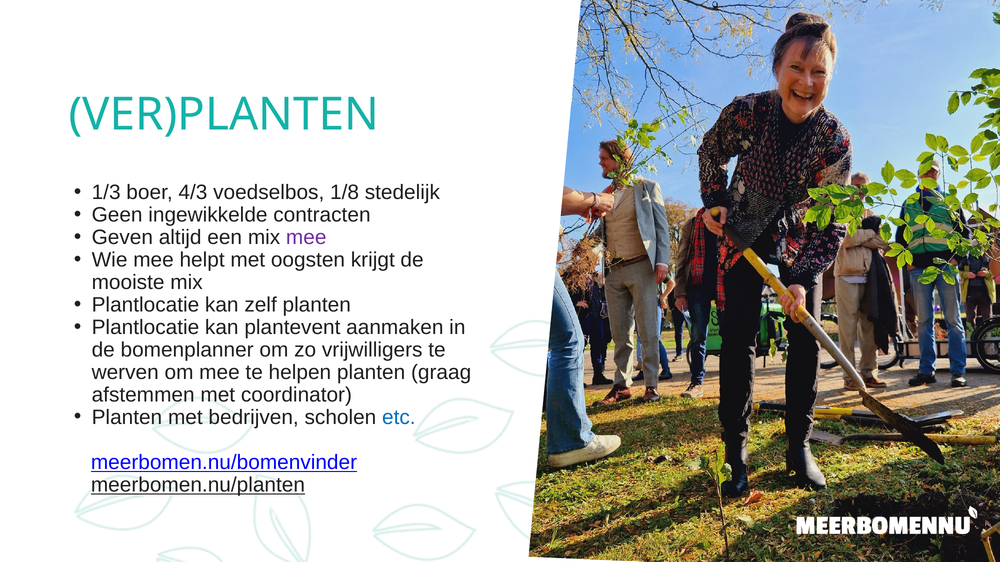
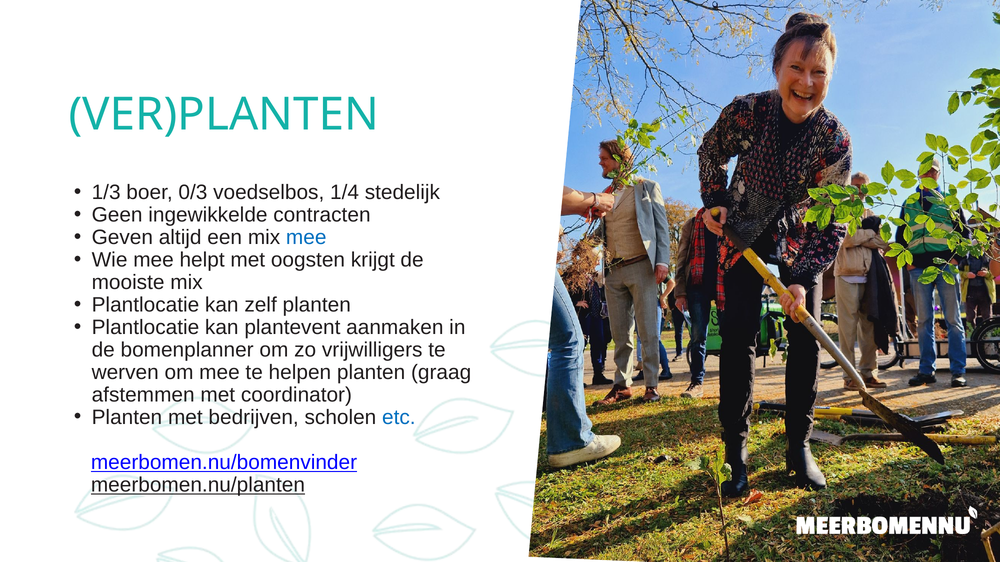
4/3: 4/3 -> 0/3
1/8: 1/8 -> 1/4
mee at (306, 238) colour: purple -> blue
